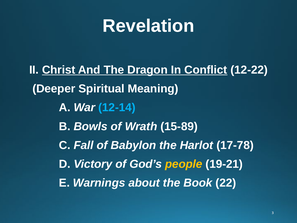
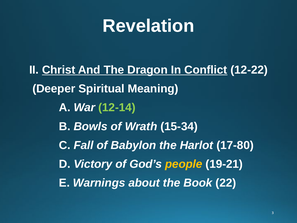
12-14 colour: light blue -> light green
15-89: 15-89 -> 15-34
17-78: 17-78 -> 17-80
